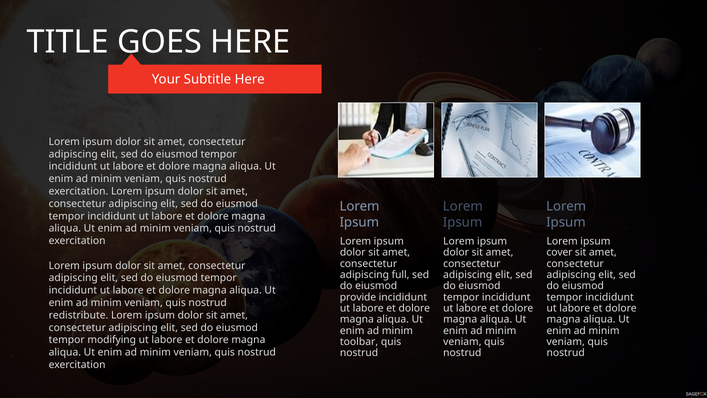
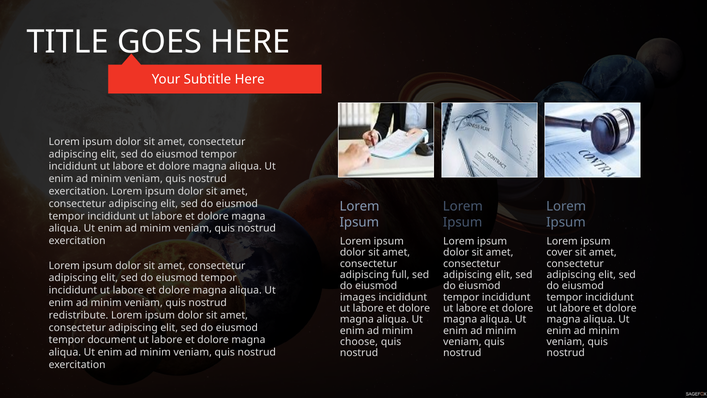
provide: provide -> images
modifying: modifying -> document
toolbar: toolbar -> choose
